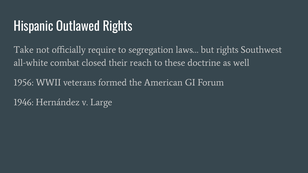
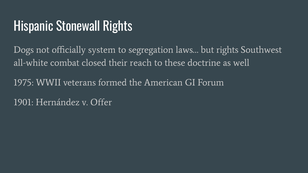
Outlawed: Outlawed -> Stonewall
Take: Take -> Dogs
require: require -> system
1956: 1956 -> 1975
1946: 1946 -> 1901
Large: Large -> Offer
